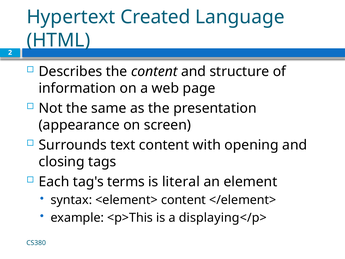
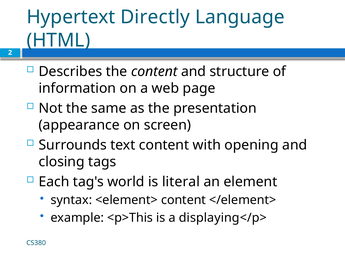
Created: Created -> Directly
terms: terms -> world
